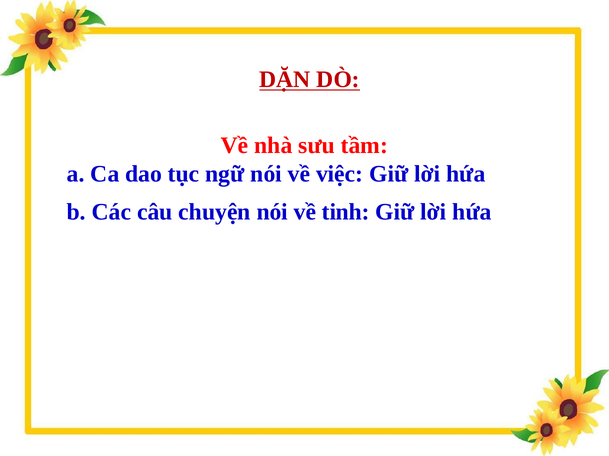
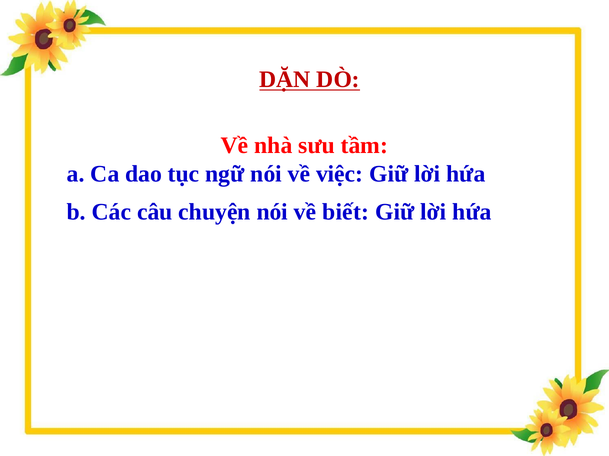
tinh: tinh -> biết
